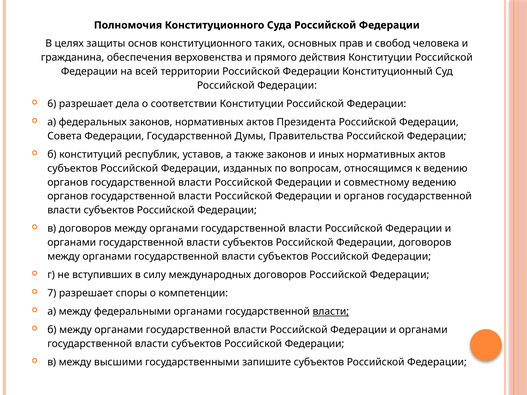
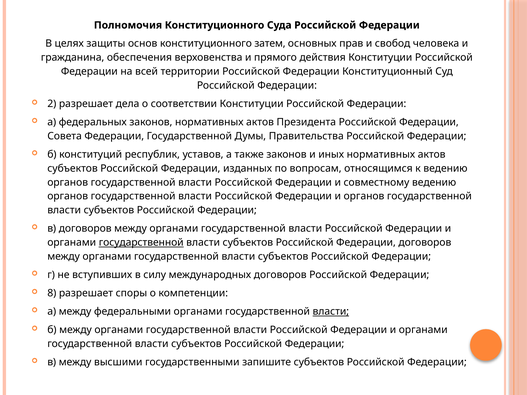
таких: таких -> затем
6: 6 -> 2
государственной at (141, 243) underline: none -> present
7: 7 -> 8
